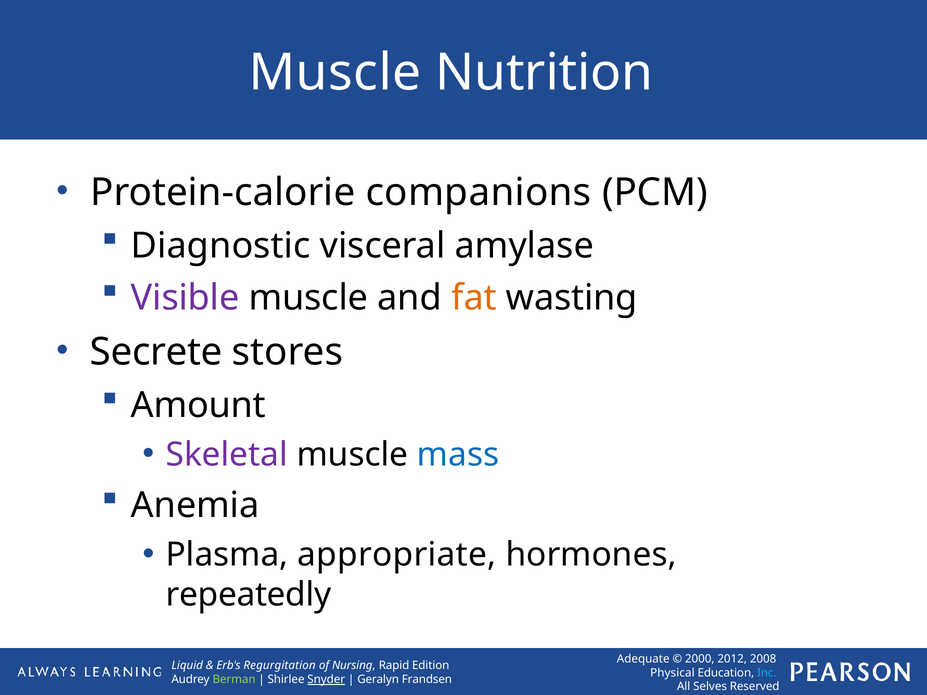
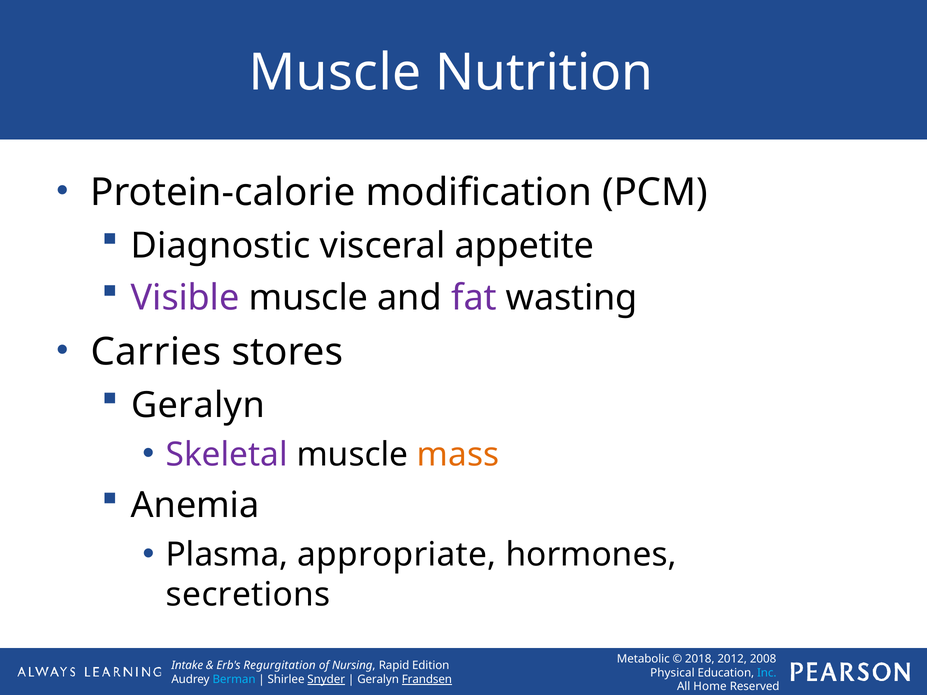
companions: companions -> modification
amylase: amylase -> appetite
fat colour: orange -> purple
Secrete: Secrete -> Carries
Amount at (198, 405): Amount -> Geralyn
mass colour: blue -> orange
repeatedly: repeatedly -> secretions
Adequate: Adequate -> Metabolic
2000: 2000 -> 2018
Liquid: Liquid -> Intake
Berman colour: light green -> light blue
Frandsen underline: none -> present
Selves: Selves -> Home
